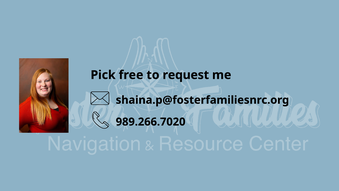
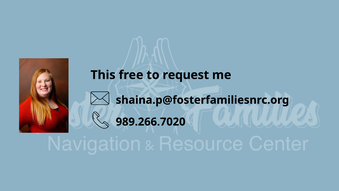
Pick: Pick -> This
